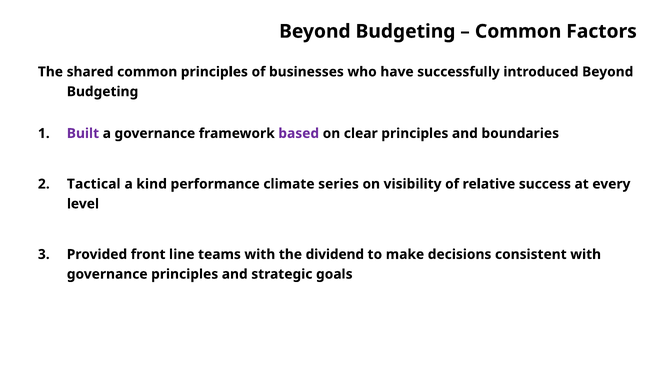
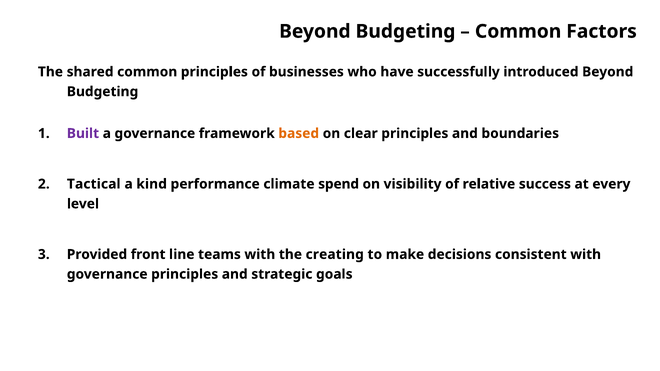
based colour: purple -> orange
series: series -> spend
dividend: dividend -> creating
